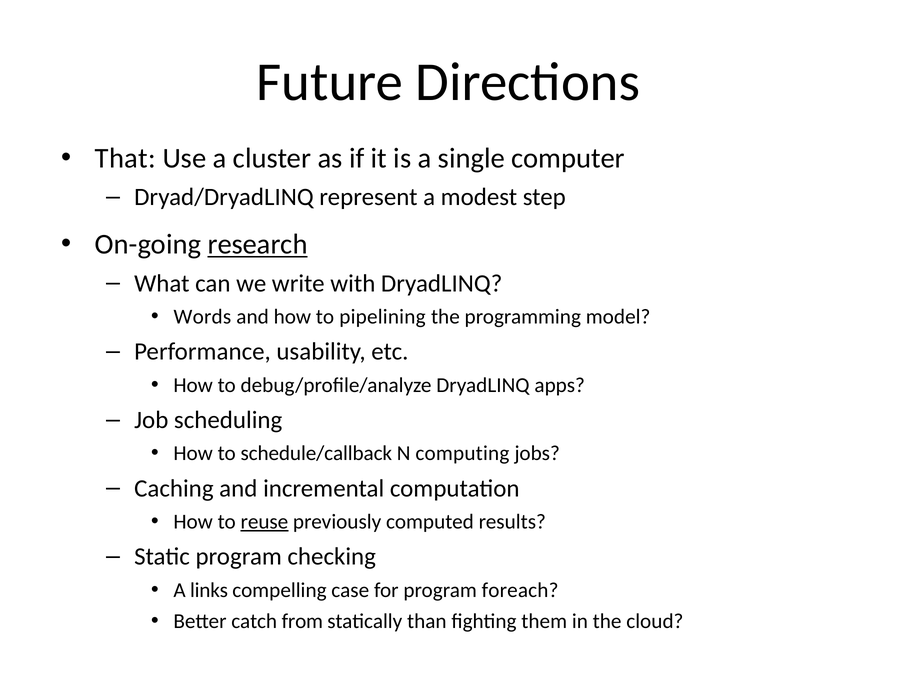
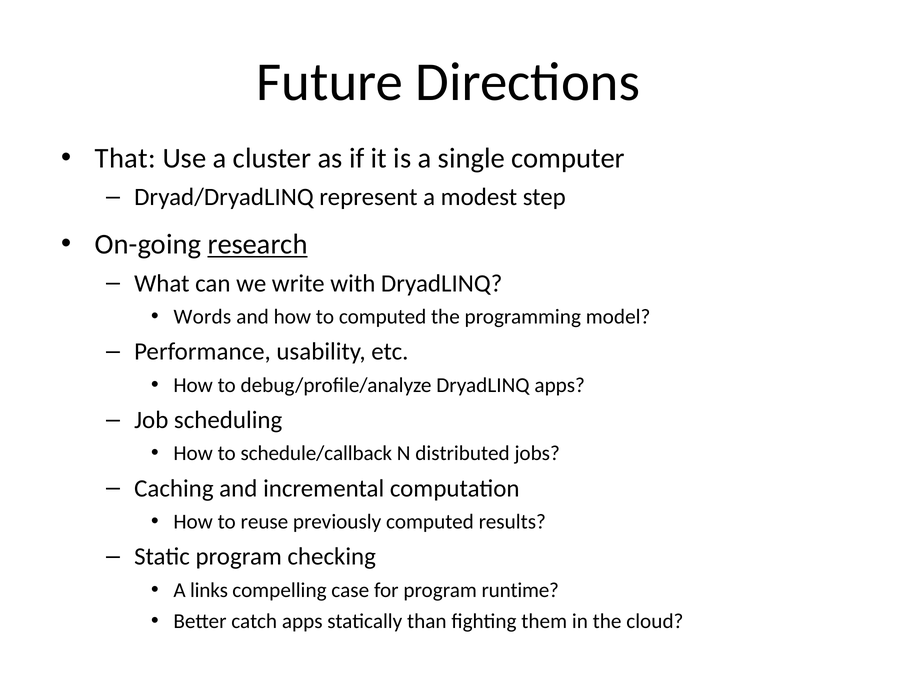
to pipelining: pipelining -> computed
computing: computing -> distributed
reuse underline: present -> none
foreach: foreach -> runtime
catch from: from -> apps
